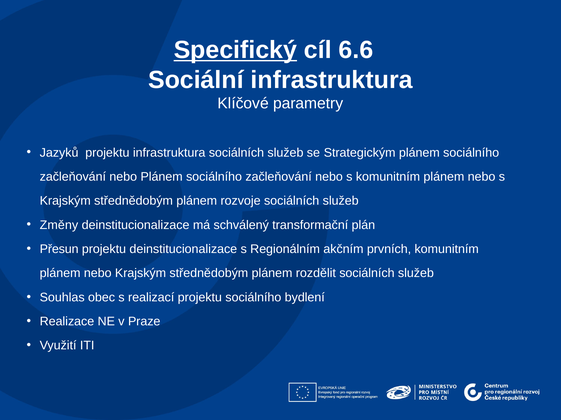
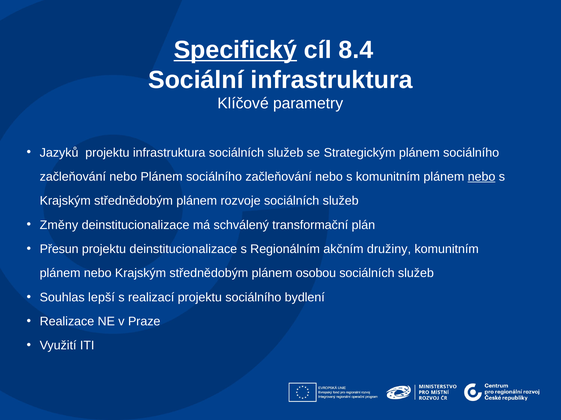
6.6: 6.6 -> 8.4
nebo at (482, 177) underline: none -> present
prvních: prvních -> družiny
rozdělit: rozdělit -> osobou
obec: obec -> lepší
